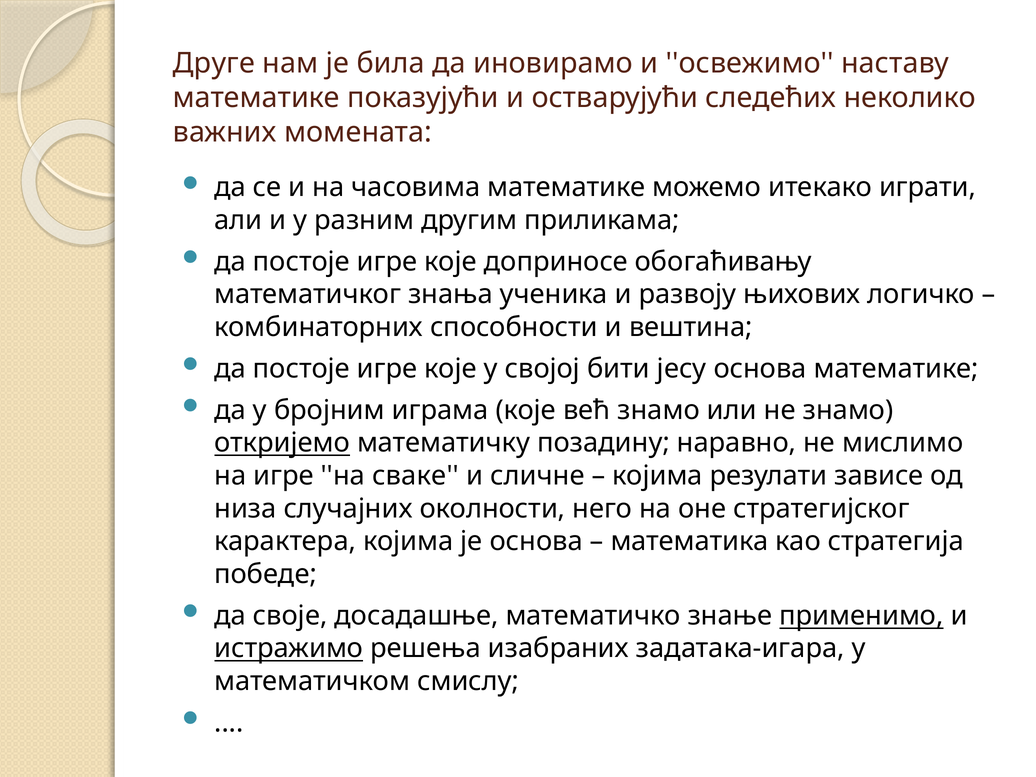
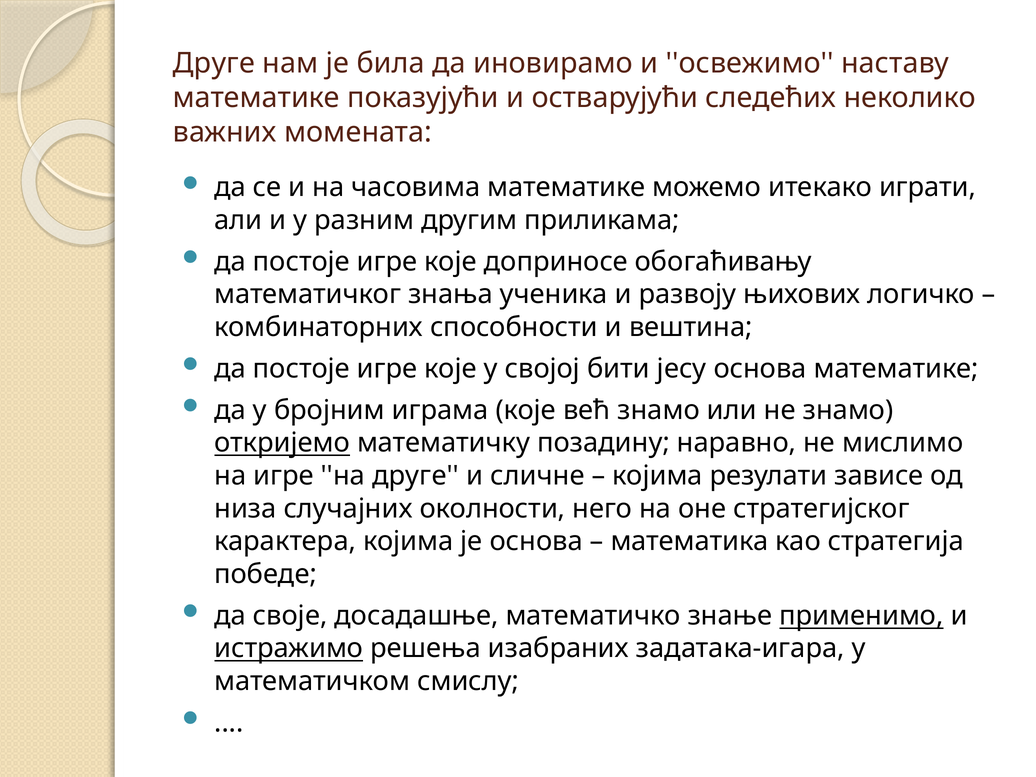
на сваке: сваке -> друге
